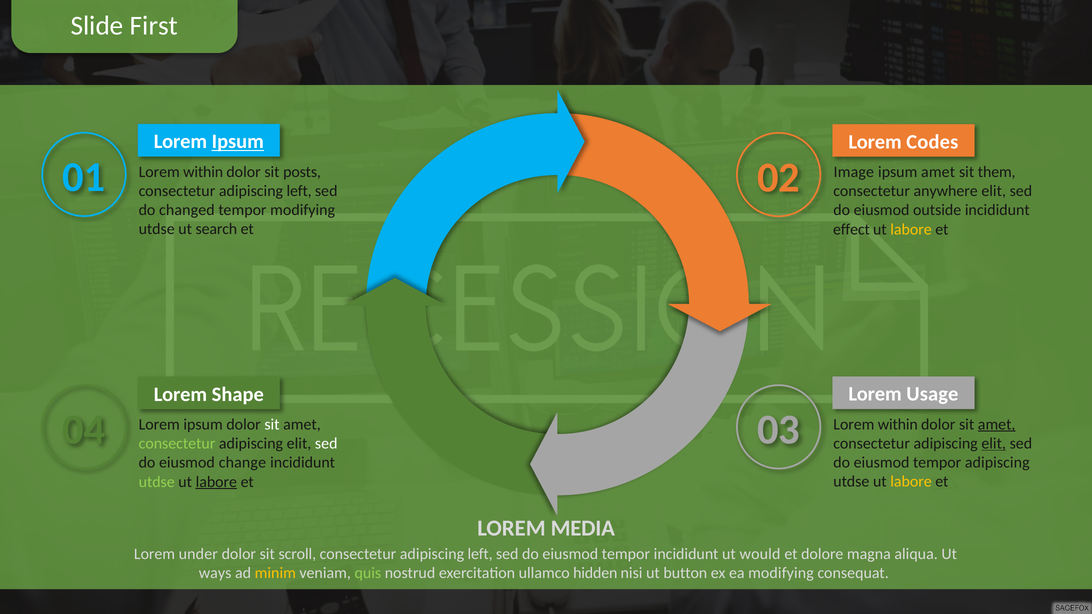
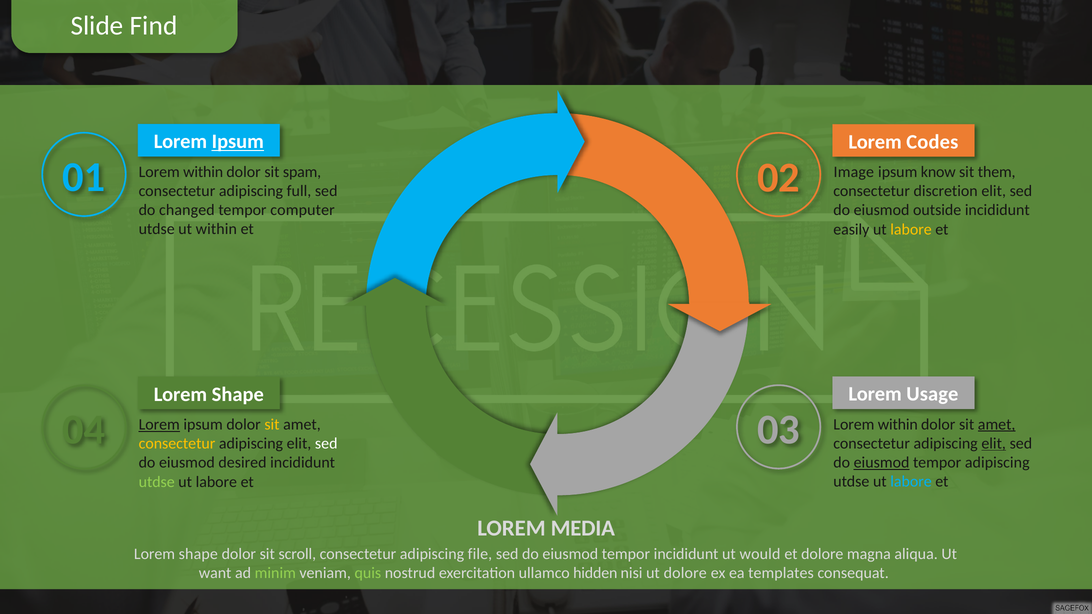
First: First -> Find
posts: posts -> spam
ipsum amet: amet -> know
left at (299, 191): left -> full
anywhere: anywhere -> discretion
tempor modifying: modifying -> computer
ut search: search -> within
effect: effect -> easily
Lorem at (159, 425) underline: none -> present
sit at (272, 425) colour: white -> yellow
consectetur at (177, 444) colour: light green -> yellow
eiusmod at (882, 463) underline: none -> present
change: change -> desired
labore at (911, 482) colour: yellow -> light blue
labore at (216, 482) underline: present -> none
under at (198, 554): under -> shape
left at (480, 554): left -> file
ways: ways -> want
minim colour: yellow -> light green
ut button: button -> dolore
ea modifying: modifying -> templates
